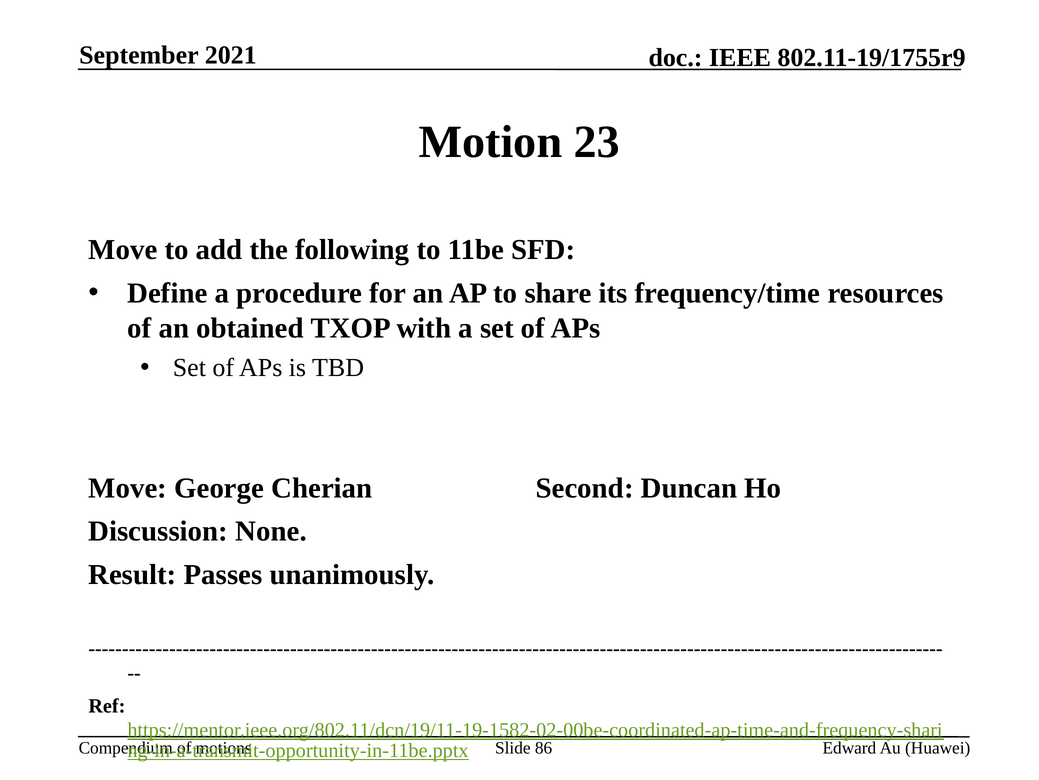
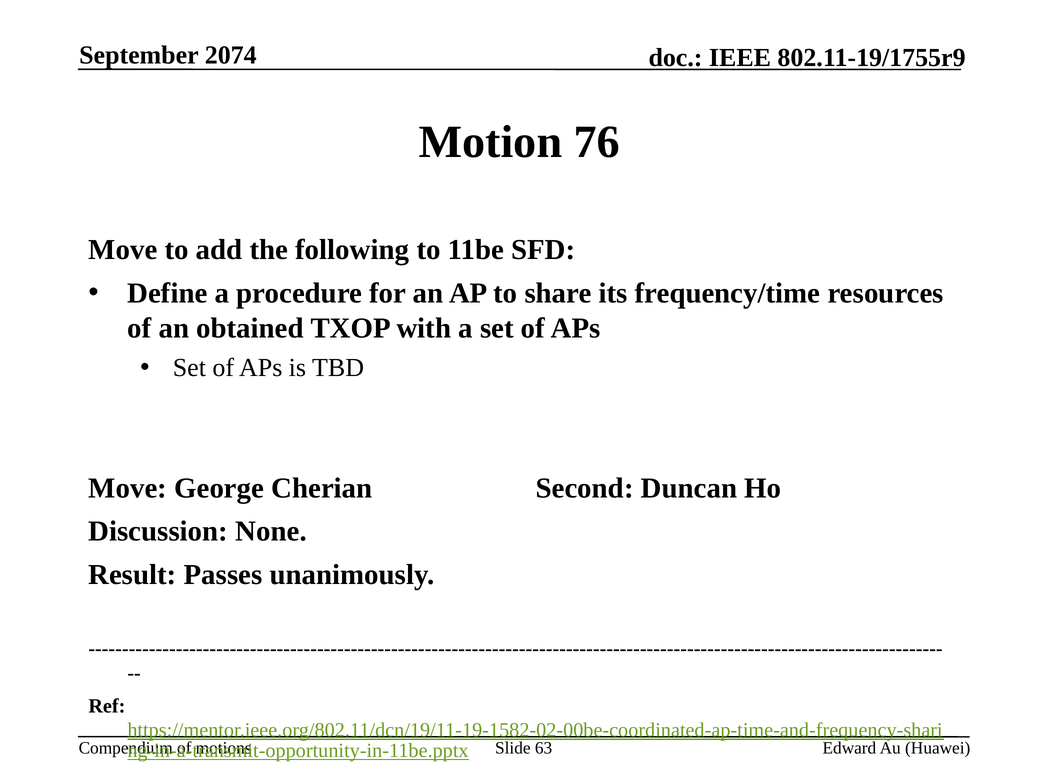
2021: 2021 -> 2074
23: 23 -> 76
86: 86 -> 63
